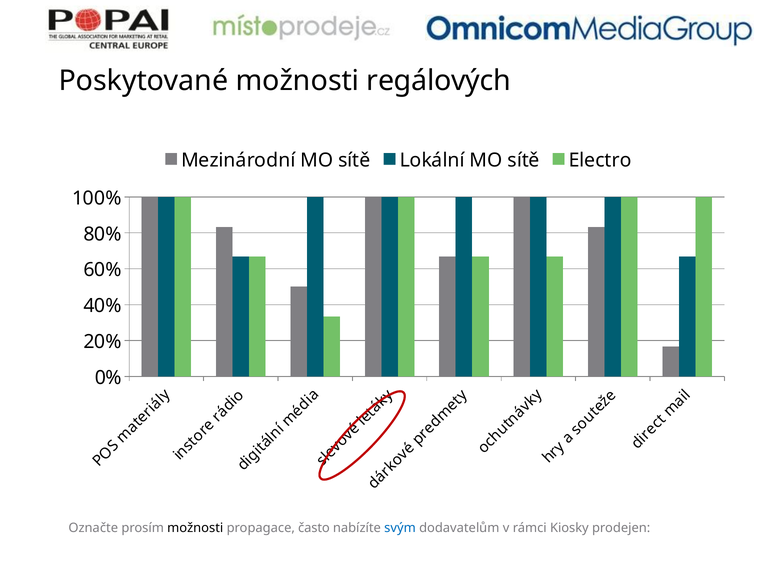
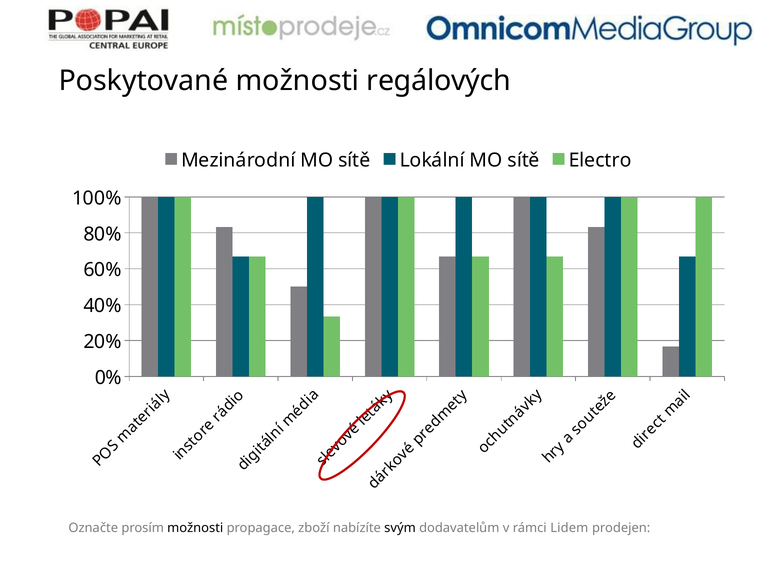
často: často -> zboží
svým colour: blue -> black
Kiosky: Kiosky -> Lidem
